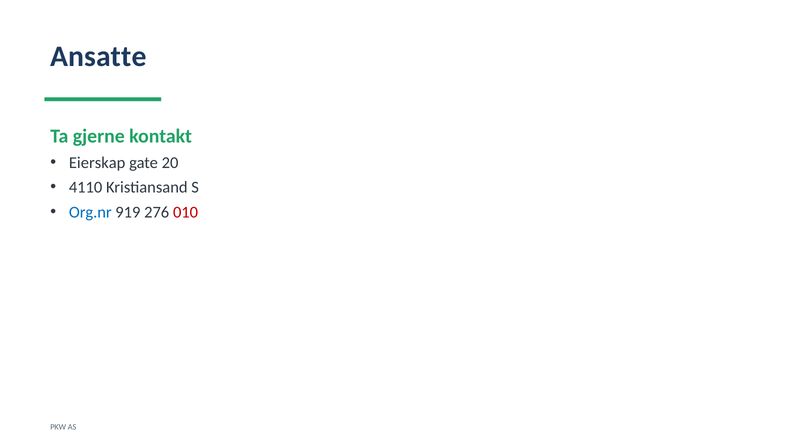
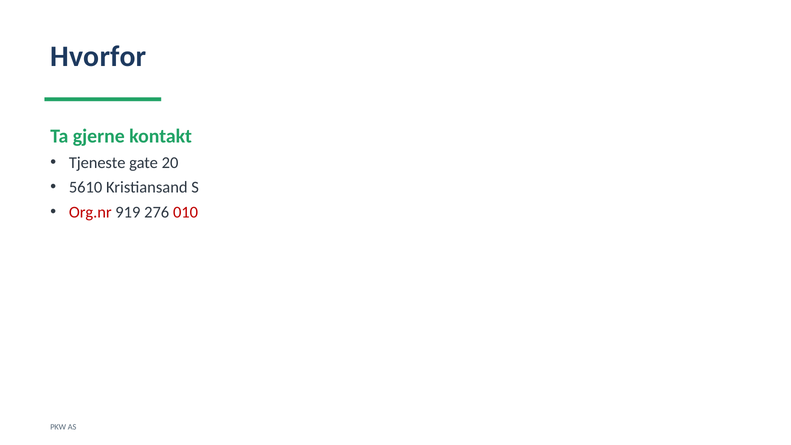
Ansatte: Ansatte -> Hvorfor
Eierskap: Eierskap -> Tjeneste
4110: 4110 -> 5610
Org.nr colour: blue -> red
